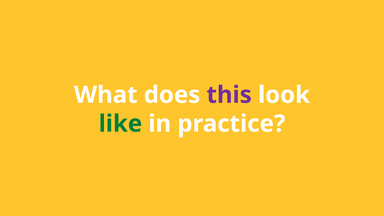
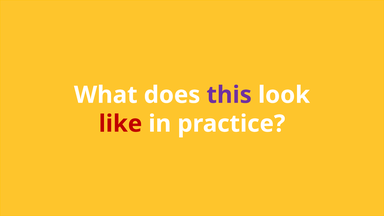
like colour: green -> red
